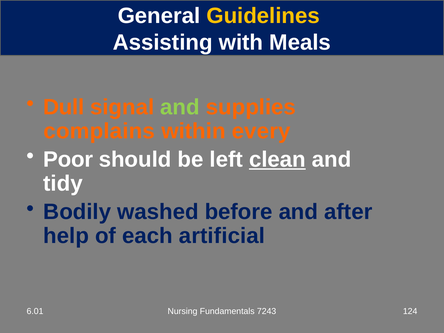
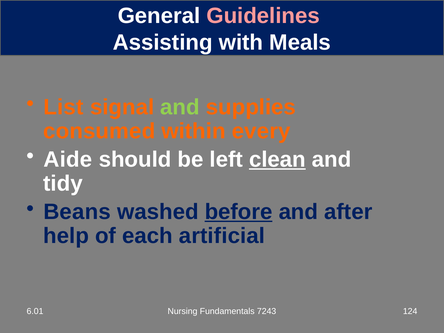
Guidelines colour: yellow -> pink
Dull: Dull -> List
complains: complains -> consumed
Poor: Poor -> Aide
Bodily: Bodily -> Beans
before underline: none -> present
